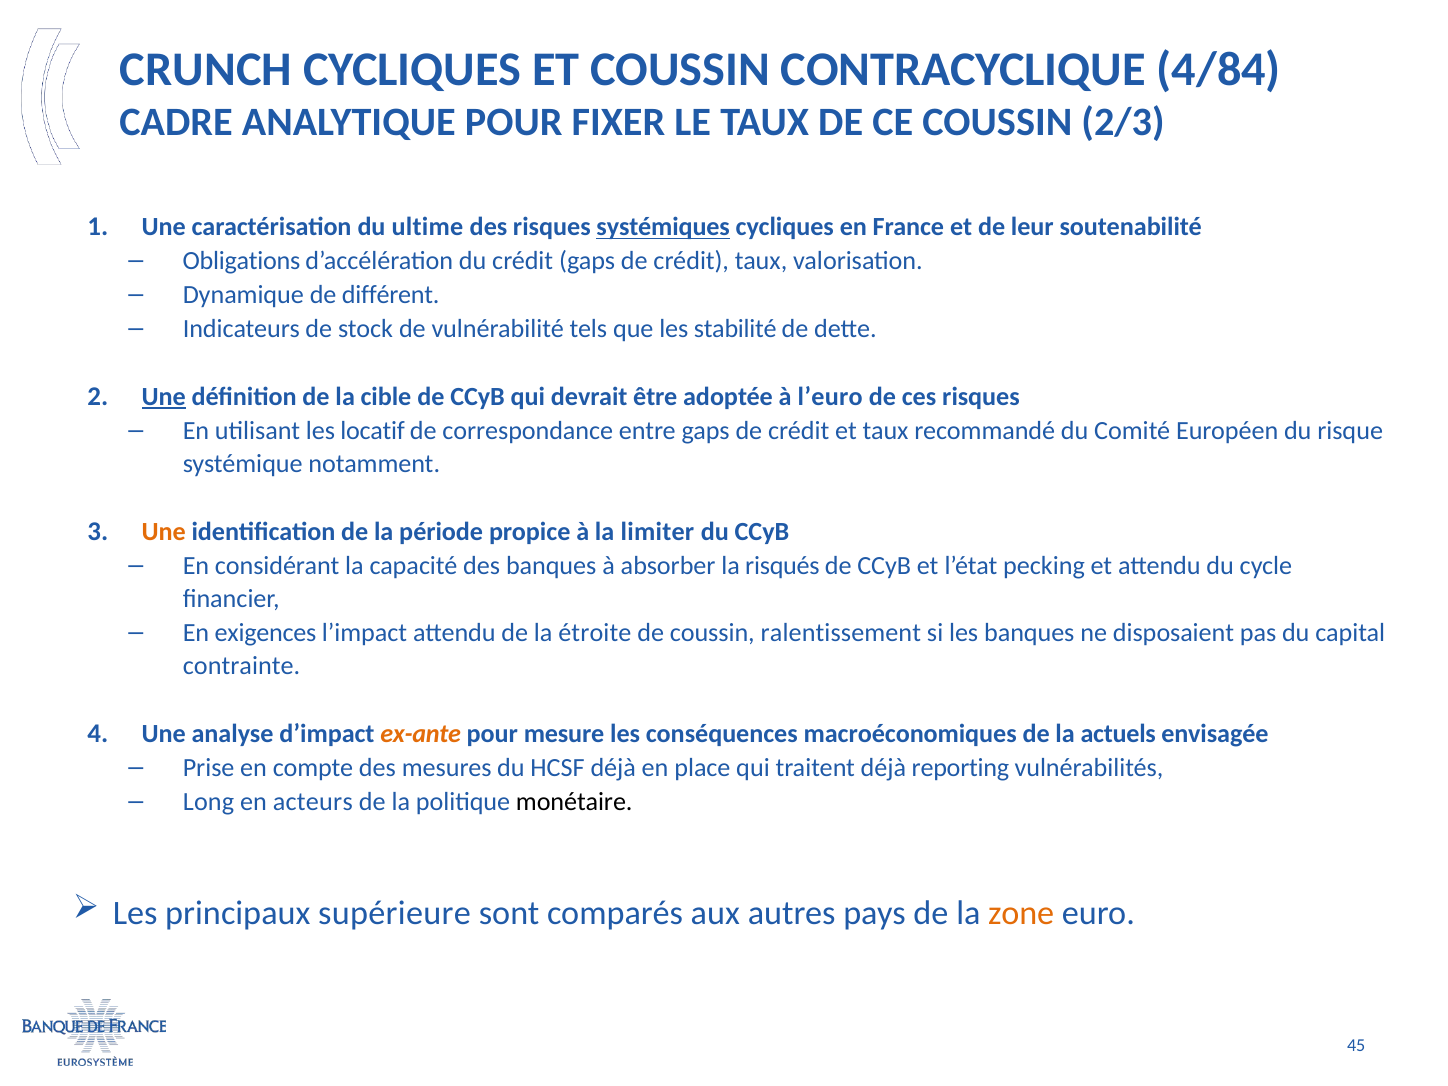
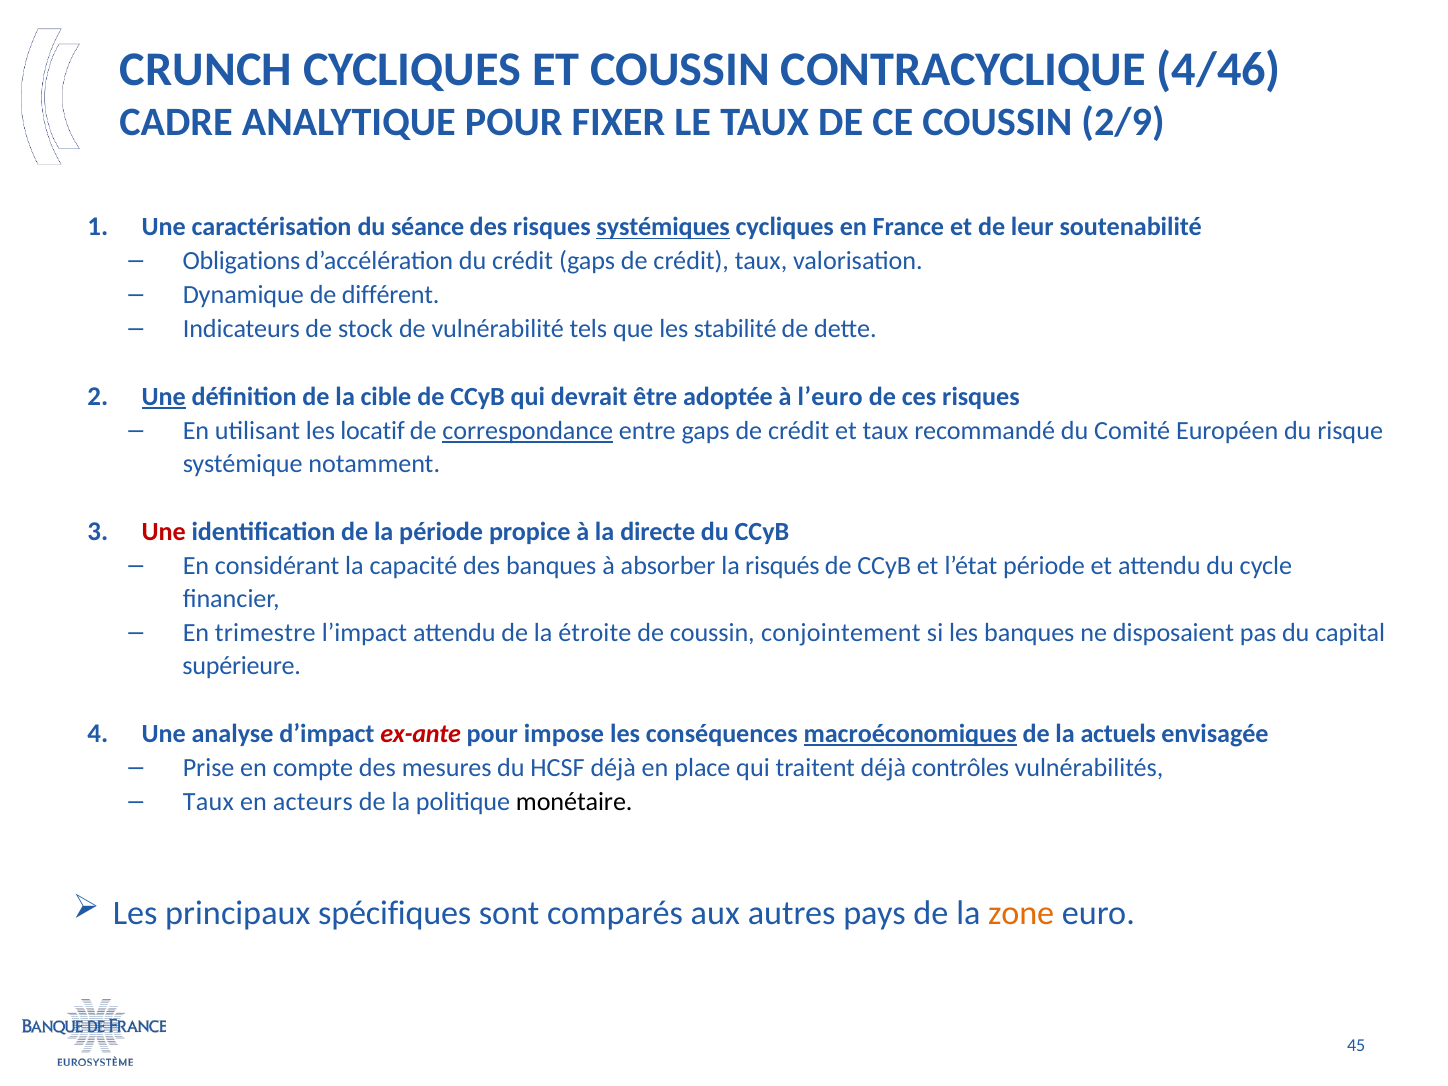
4/84: 4/84 -> 4/46
2/3: 2/3 -> 2/9
ultime: ultime -> séance
correspondance underline: none -> present
Une at (164, 532) colour: orange -> red
limiter: limiter -> directe
l’état pecking: pecking -> période
exigences: exigences -> trimestre
ralentissement: ralentissement -> conjointement
contrainte: contrainte -> supérieure
ex-ante colour: orange -> red
mesure: mesure -> impose
macroéconomiques underline: none -> present
reporting: reporting -> contrôles
Long at (209, 802): Long -> Taux
supérieure: supérieure -> spécifiques
